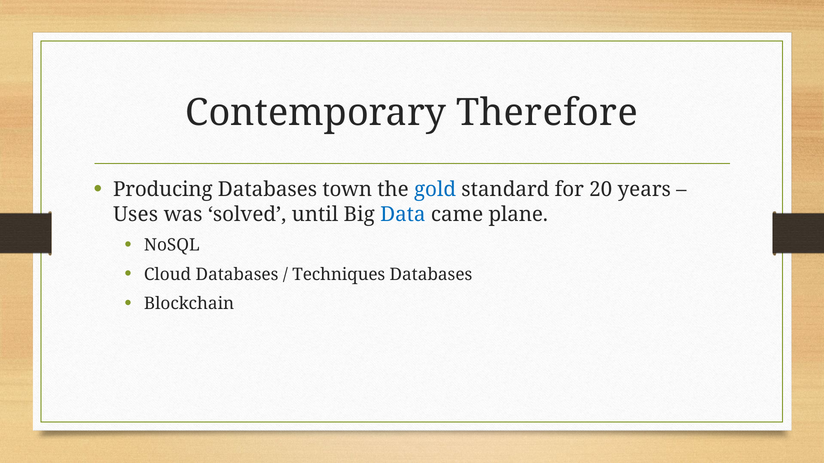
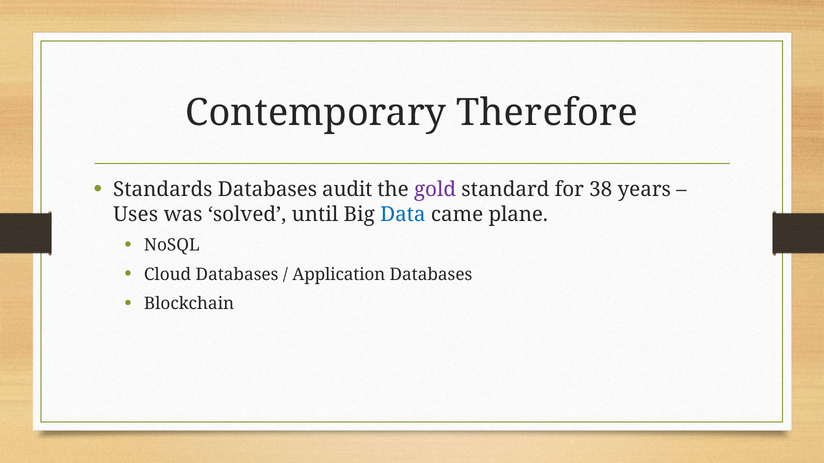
Producing: Producing -> Standards
town: town -> audit
gold colour: blue -> purple
20: 20 -> 38
Techniques: Techniques -> Application
